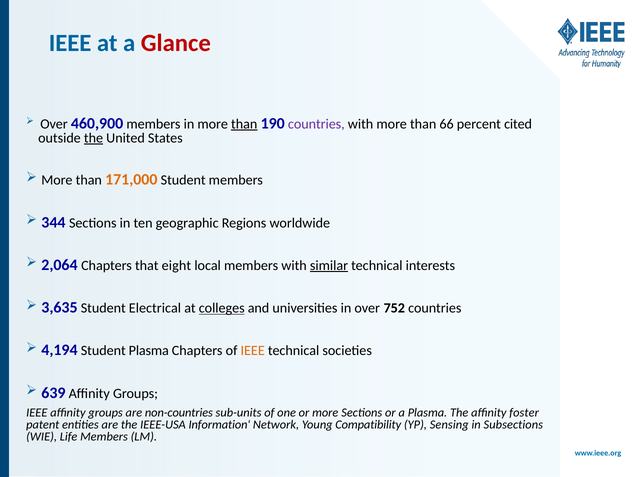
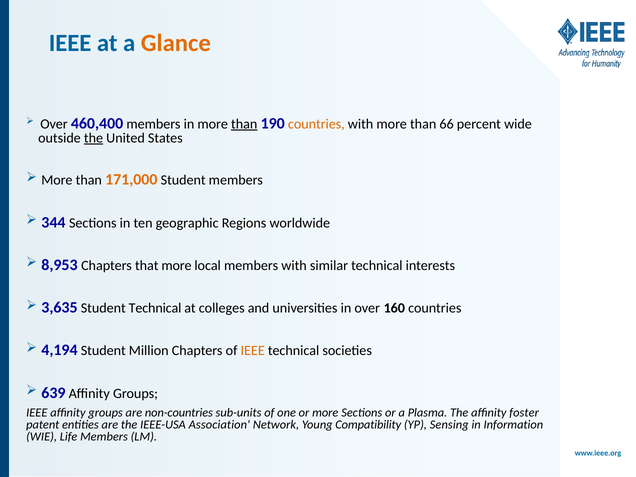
Glance colour: red -> orange
460,900: 460,900 -> 460,400
countries at (316, 124) colour: purple -> orange
cited: cited -> wide
2,064: 2,064 -> 8,953
that eight: eight -> more
similar underline: present -> none
Student Electrical: Electrical -> Technical
colleges underline: present -> none
752: 752 -> 160
Student Plasma: Plasma -> Million
Information: Information -> Association
Subsections: Subsections -> Information
